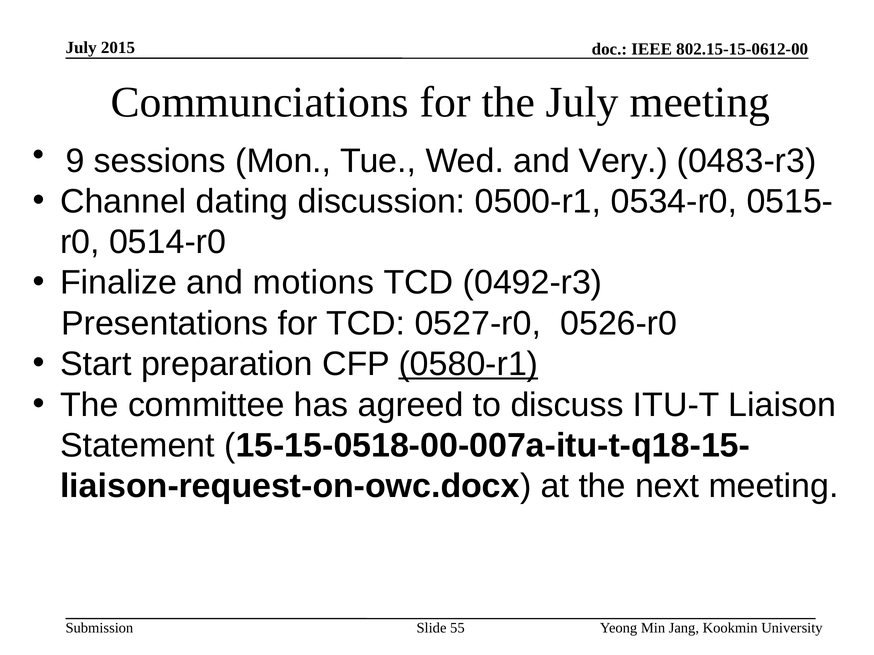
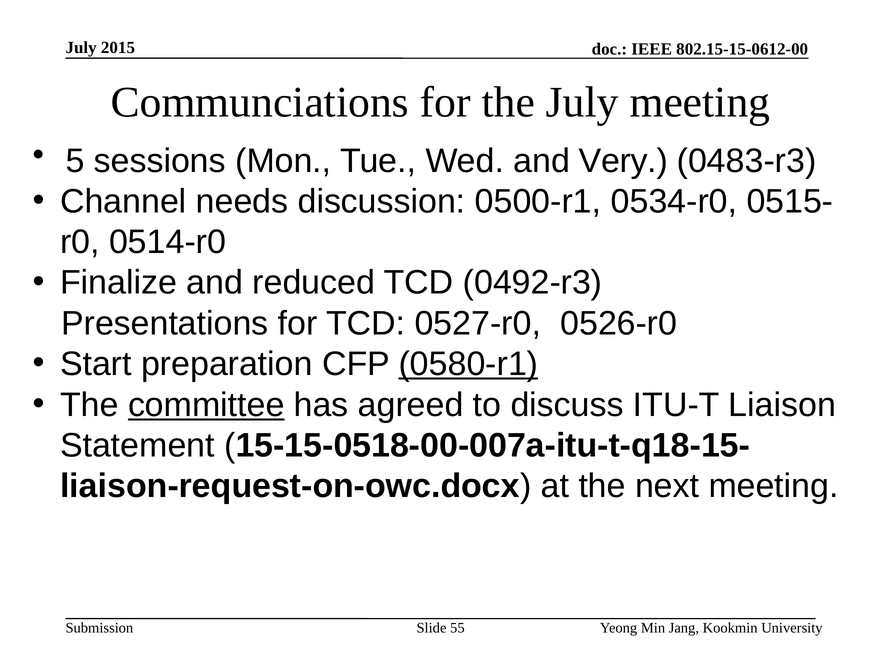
9: 9 -> 5
dating: dating -> needs
motions: motions -> reduced
committee underline: none -> present
